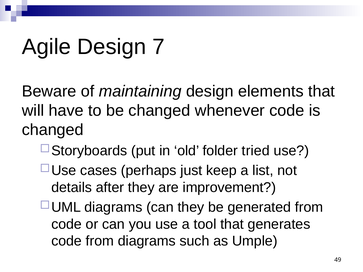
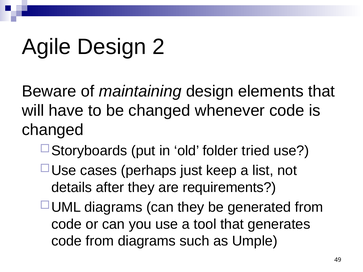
7: 7 -> 2
improvement: improvement -> requirements
